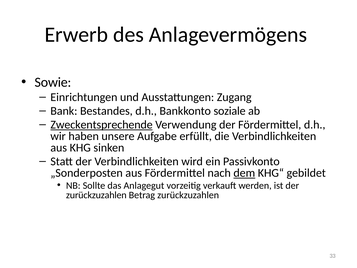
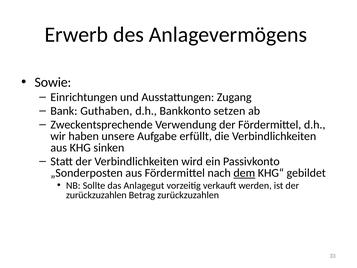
Bestandes: Bestandes -> Guthaben
soziale: soziale -> setzen
Zweckentsprechende underline: present -> none
